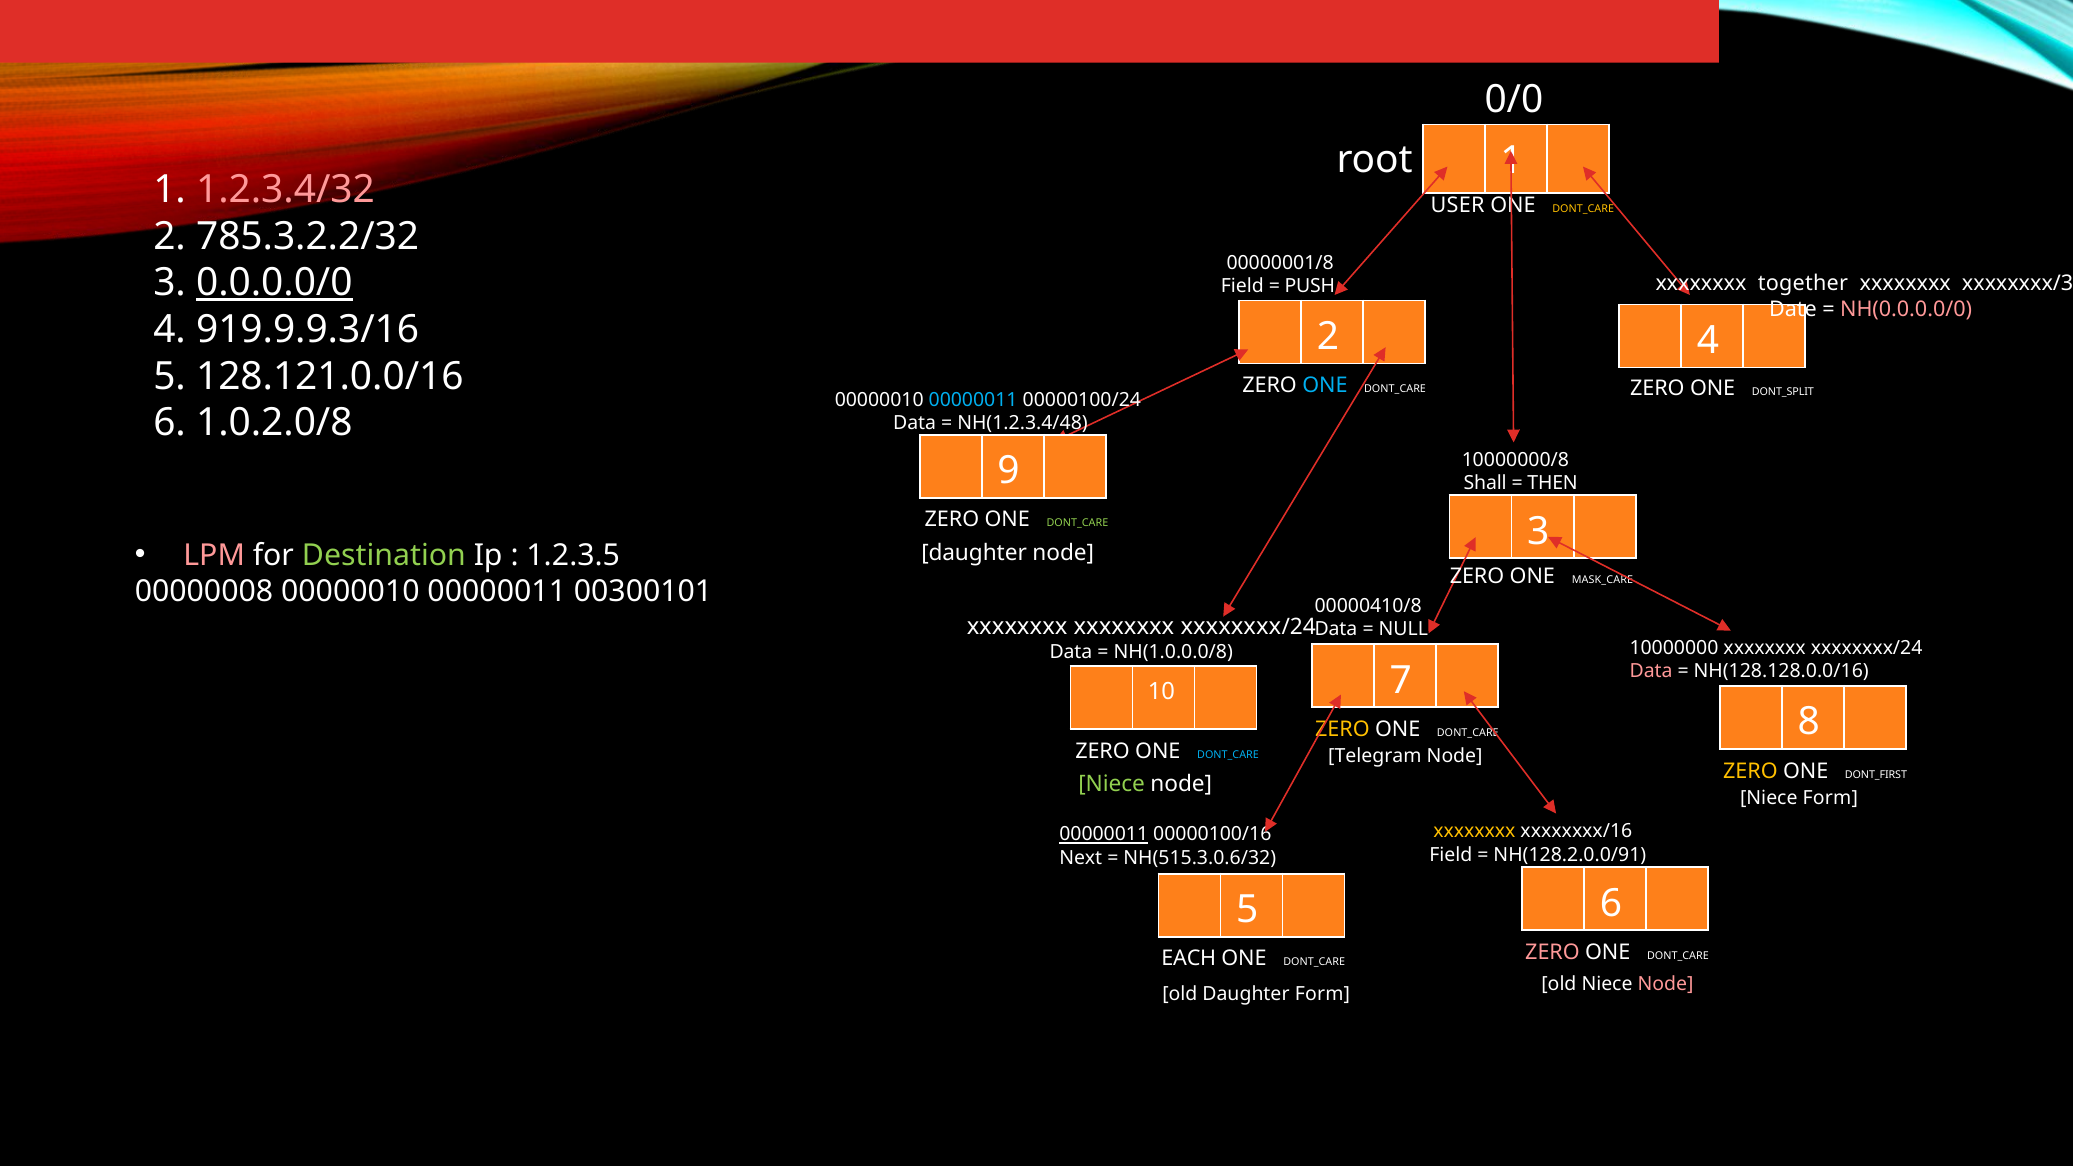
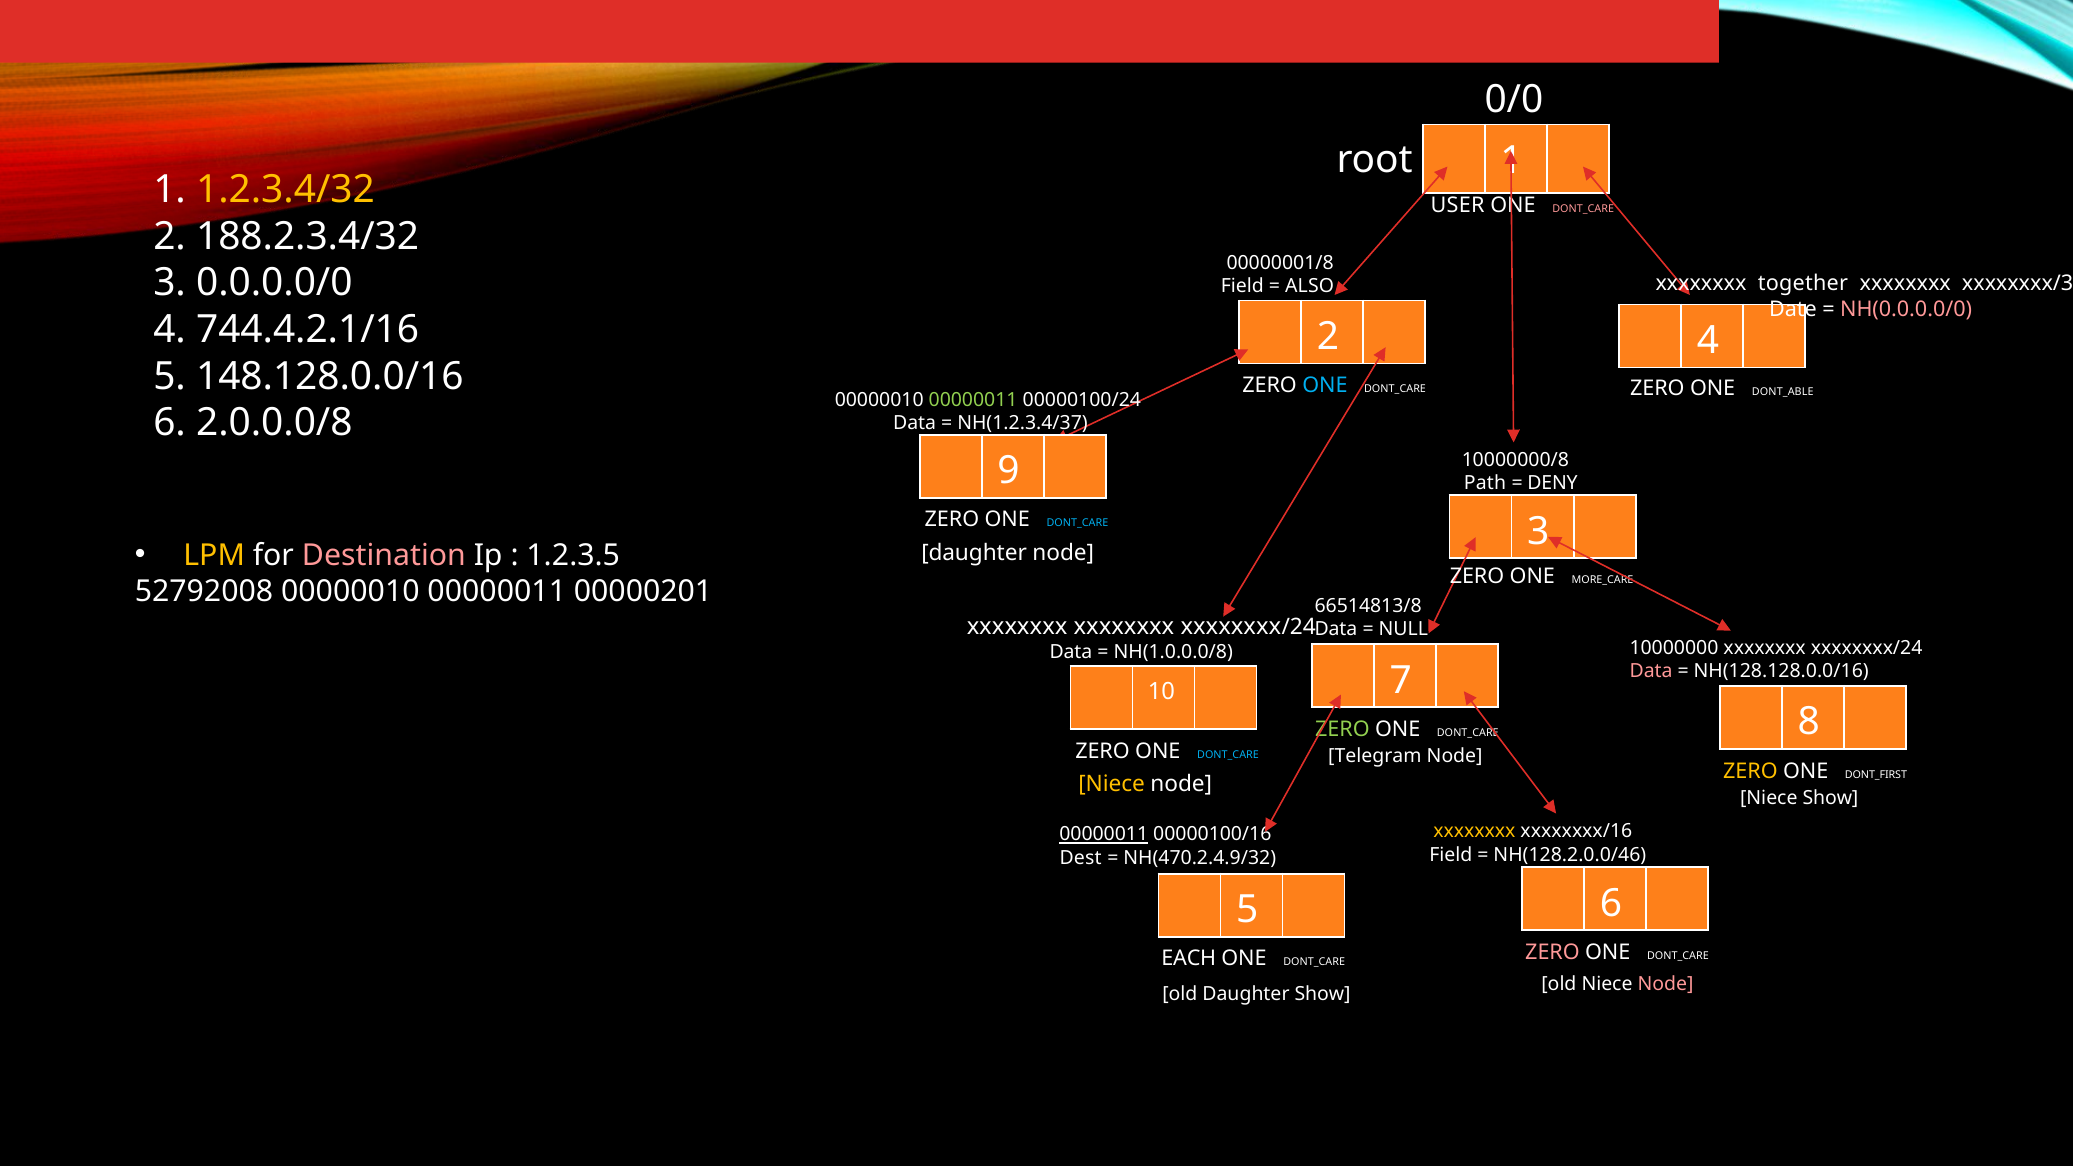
1.2.3.4/32 colour: pink -> yellow
DONT_CARE at (1583, 209) colour: yellow -> pink
785.3.2.2/32: 785.3.2.2/32 -> 188.2.3.4/32
0.0.0.0/0 underline: present -> none
PUSH: PUSH -> ALSO
919.9.9.3/16: 919.9.9.3/16 -> 744.4.2.1/16
128.121.0.0/16: 128.121.0.0/16 -> 148.128.0.0/16
DONT_SPLIT: DONT_SPLIT -> DONT_ABLE
00000011 at (973, 400) colour: light blue -> light green
1.0.2.0/8: 1.0.2.0/8 -> 2.0.0.0/8
NH(1.2.3.4/48: NH(1.2.3.4/48 -> NH(1.2.3.4/37
Shall: Shall -> Path
THEN: THEN -> DENY
DONT_CARE at (1077, 523) colour: light green -> light blue
LPM colour: pink -> yellow
Destination colour: light green -> pink
MASK_CARE: MASK_CARE -> MORE_CARE
00000008: 00000008 -> 52792008
00300101: 00300101 -> 00000201
00000410/8: 00000410/8 -> 66514813/8
ZERO at (1342, 729) colour: yellow -> light green
Niece at (1112, 785) colour: light green -> yellow
Niece Form: Form -> Show
NH(128.2.0.0/91: NH(128.2.0.0/91 -> NH(128.2.0.0/46
Next: Next -> Dest
NH(515.3.0.6/32: NH(515.3.0.6/32 -> NH(470.2.4.9/32
Daughter Form: Form -> Show
